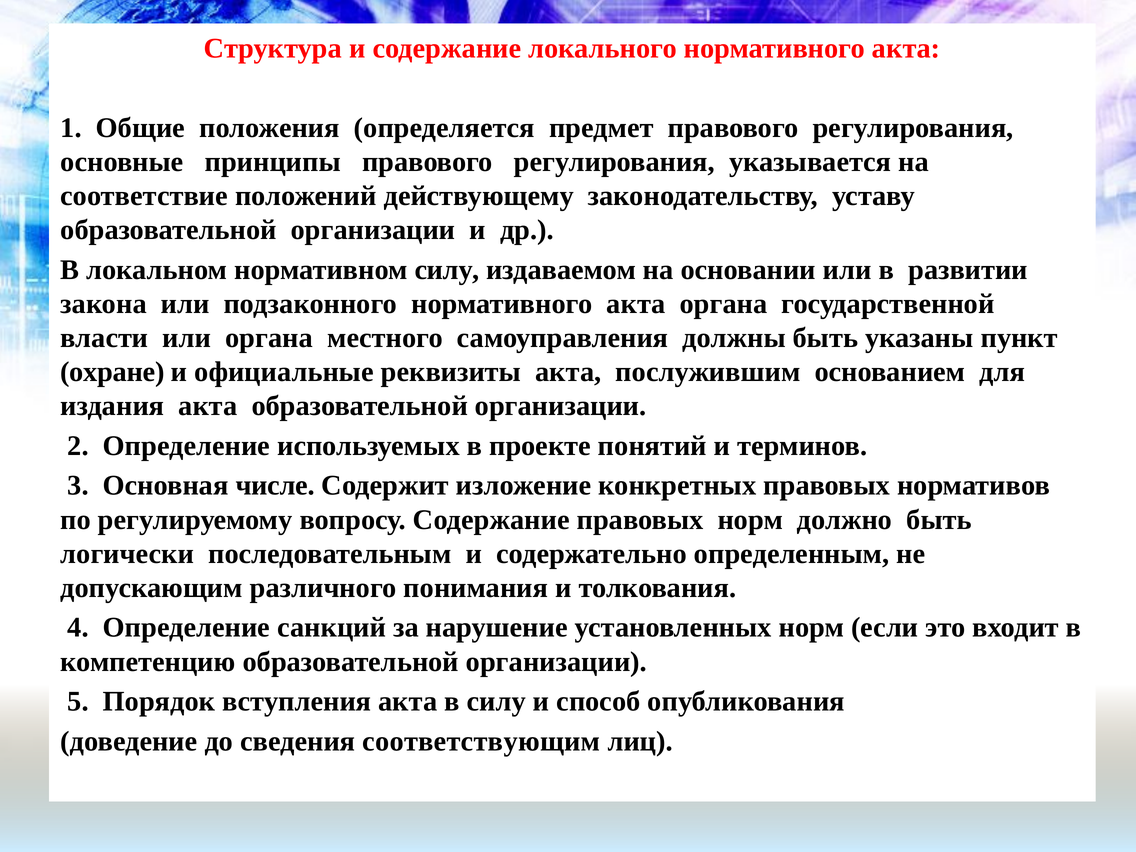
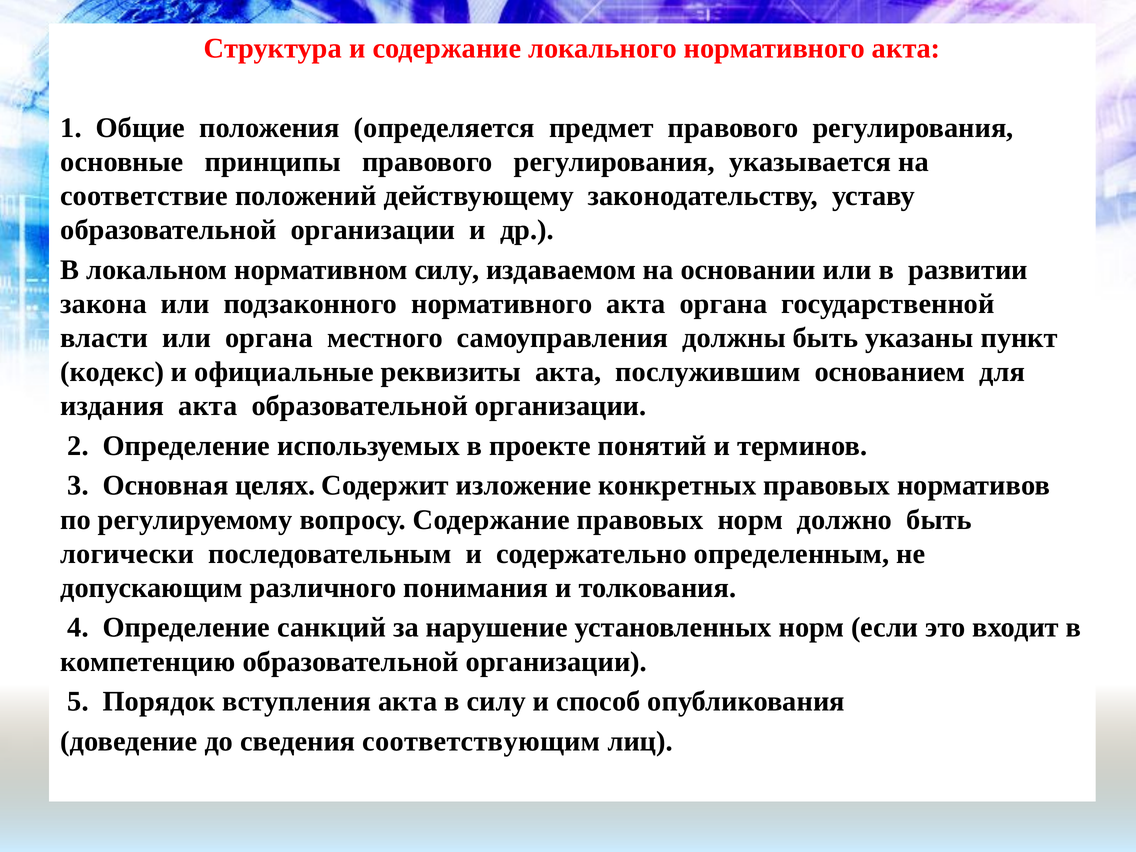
охране: охране -> кодекс
числе: числе -> целях
